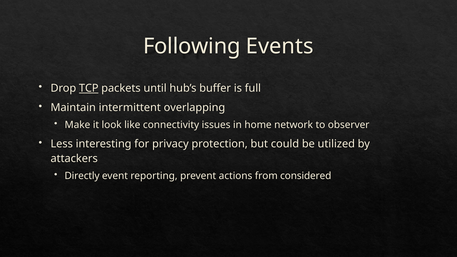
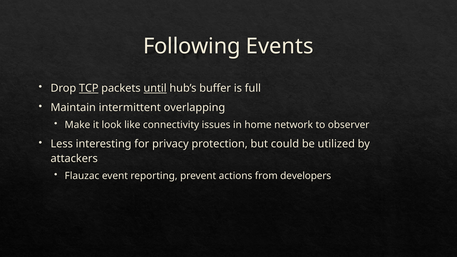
until underline: none -> present
Directly: Directly -> Flauzac
considered: considered -> developers
